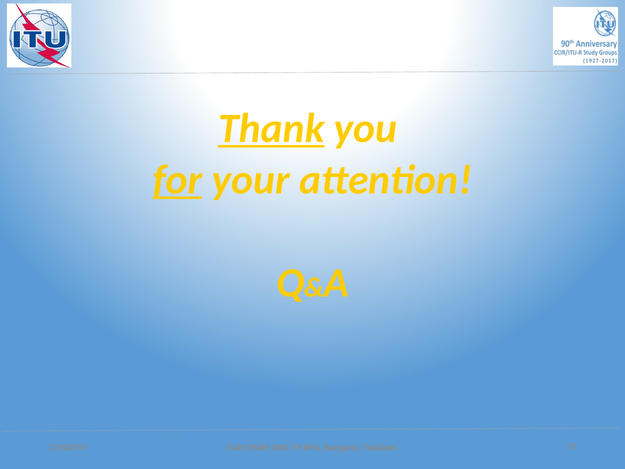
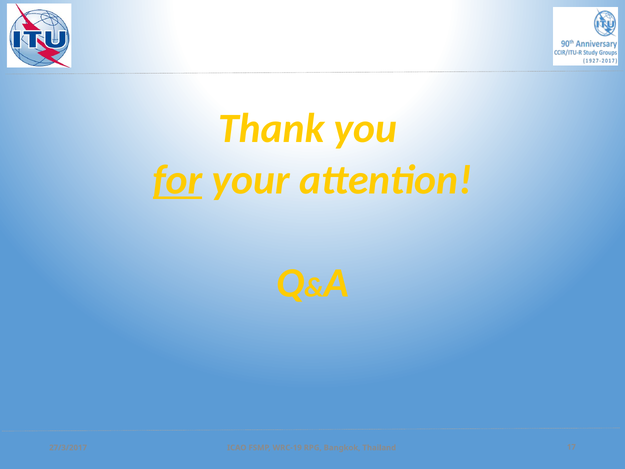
Thank underline: present -> none
